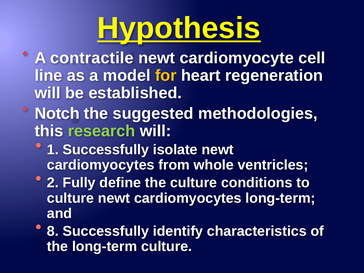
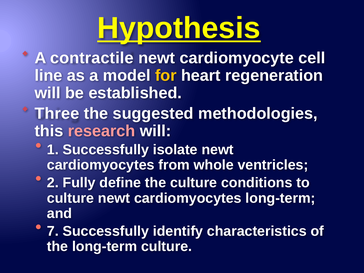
Notch: Notch -> Three
research colour: light green -> pink
8: 8 -> 7
